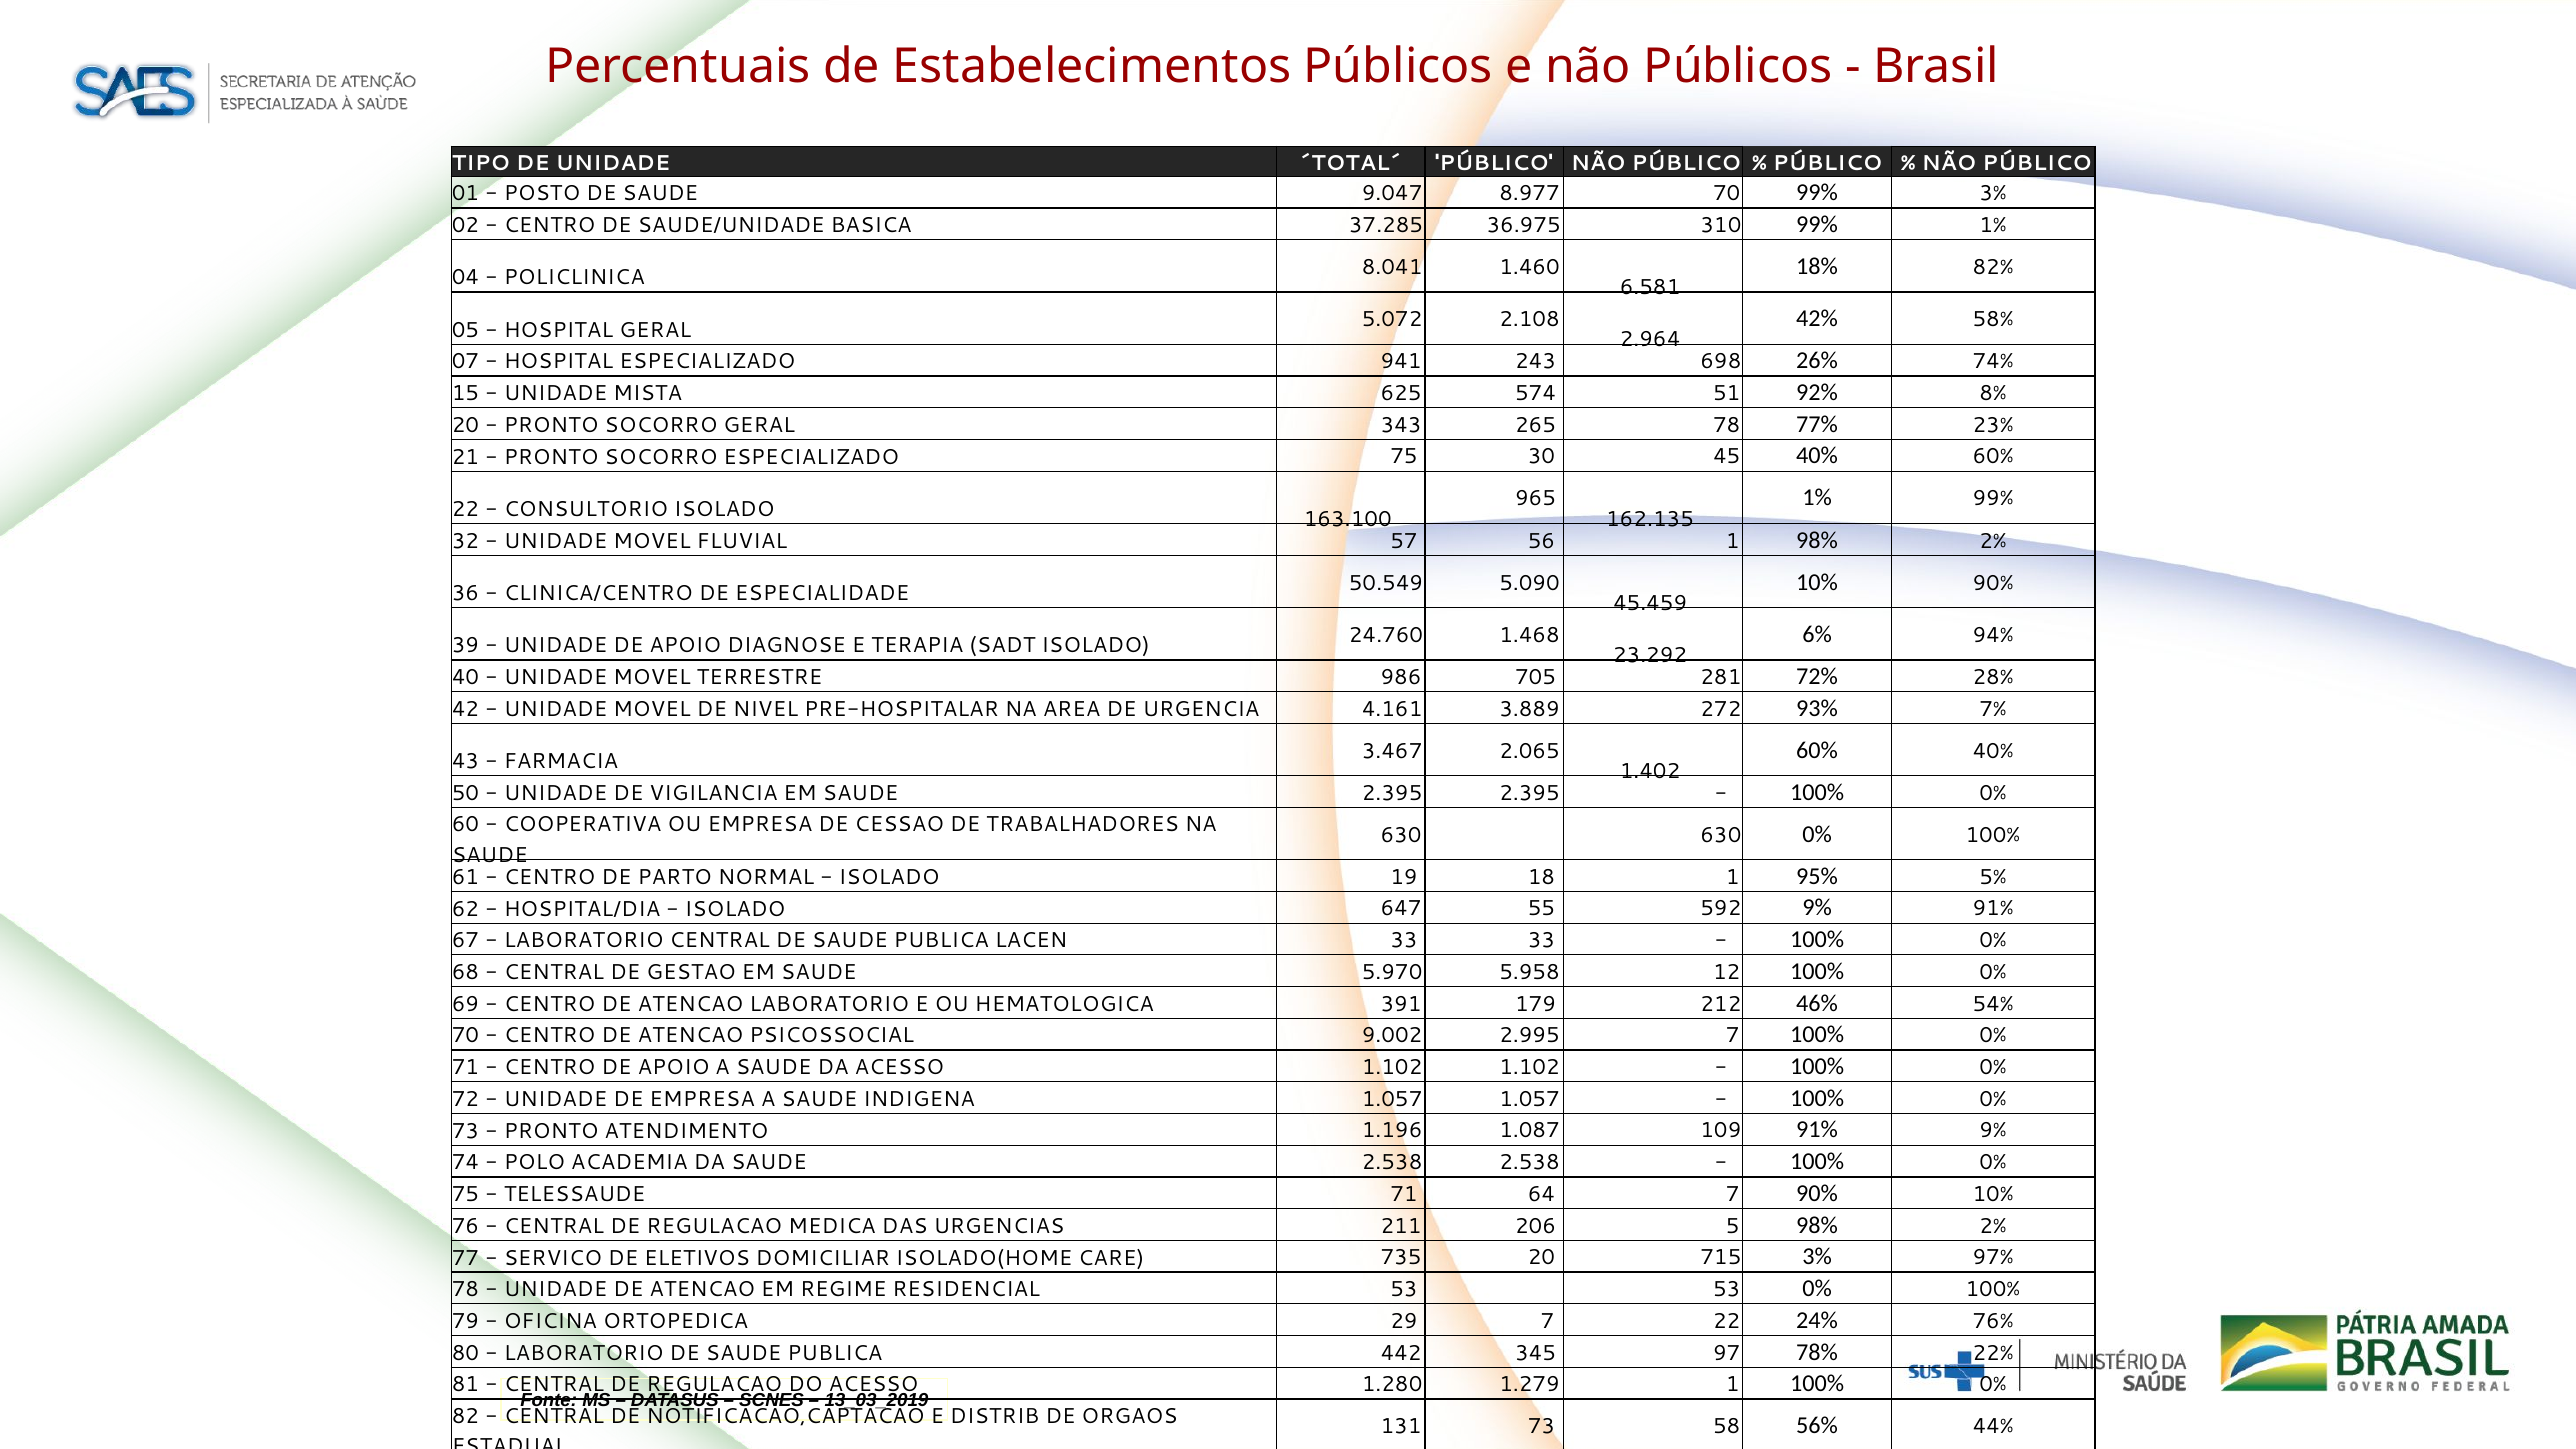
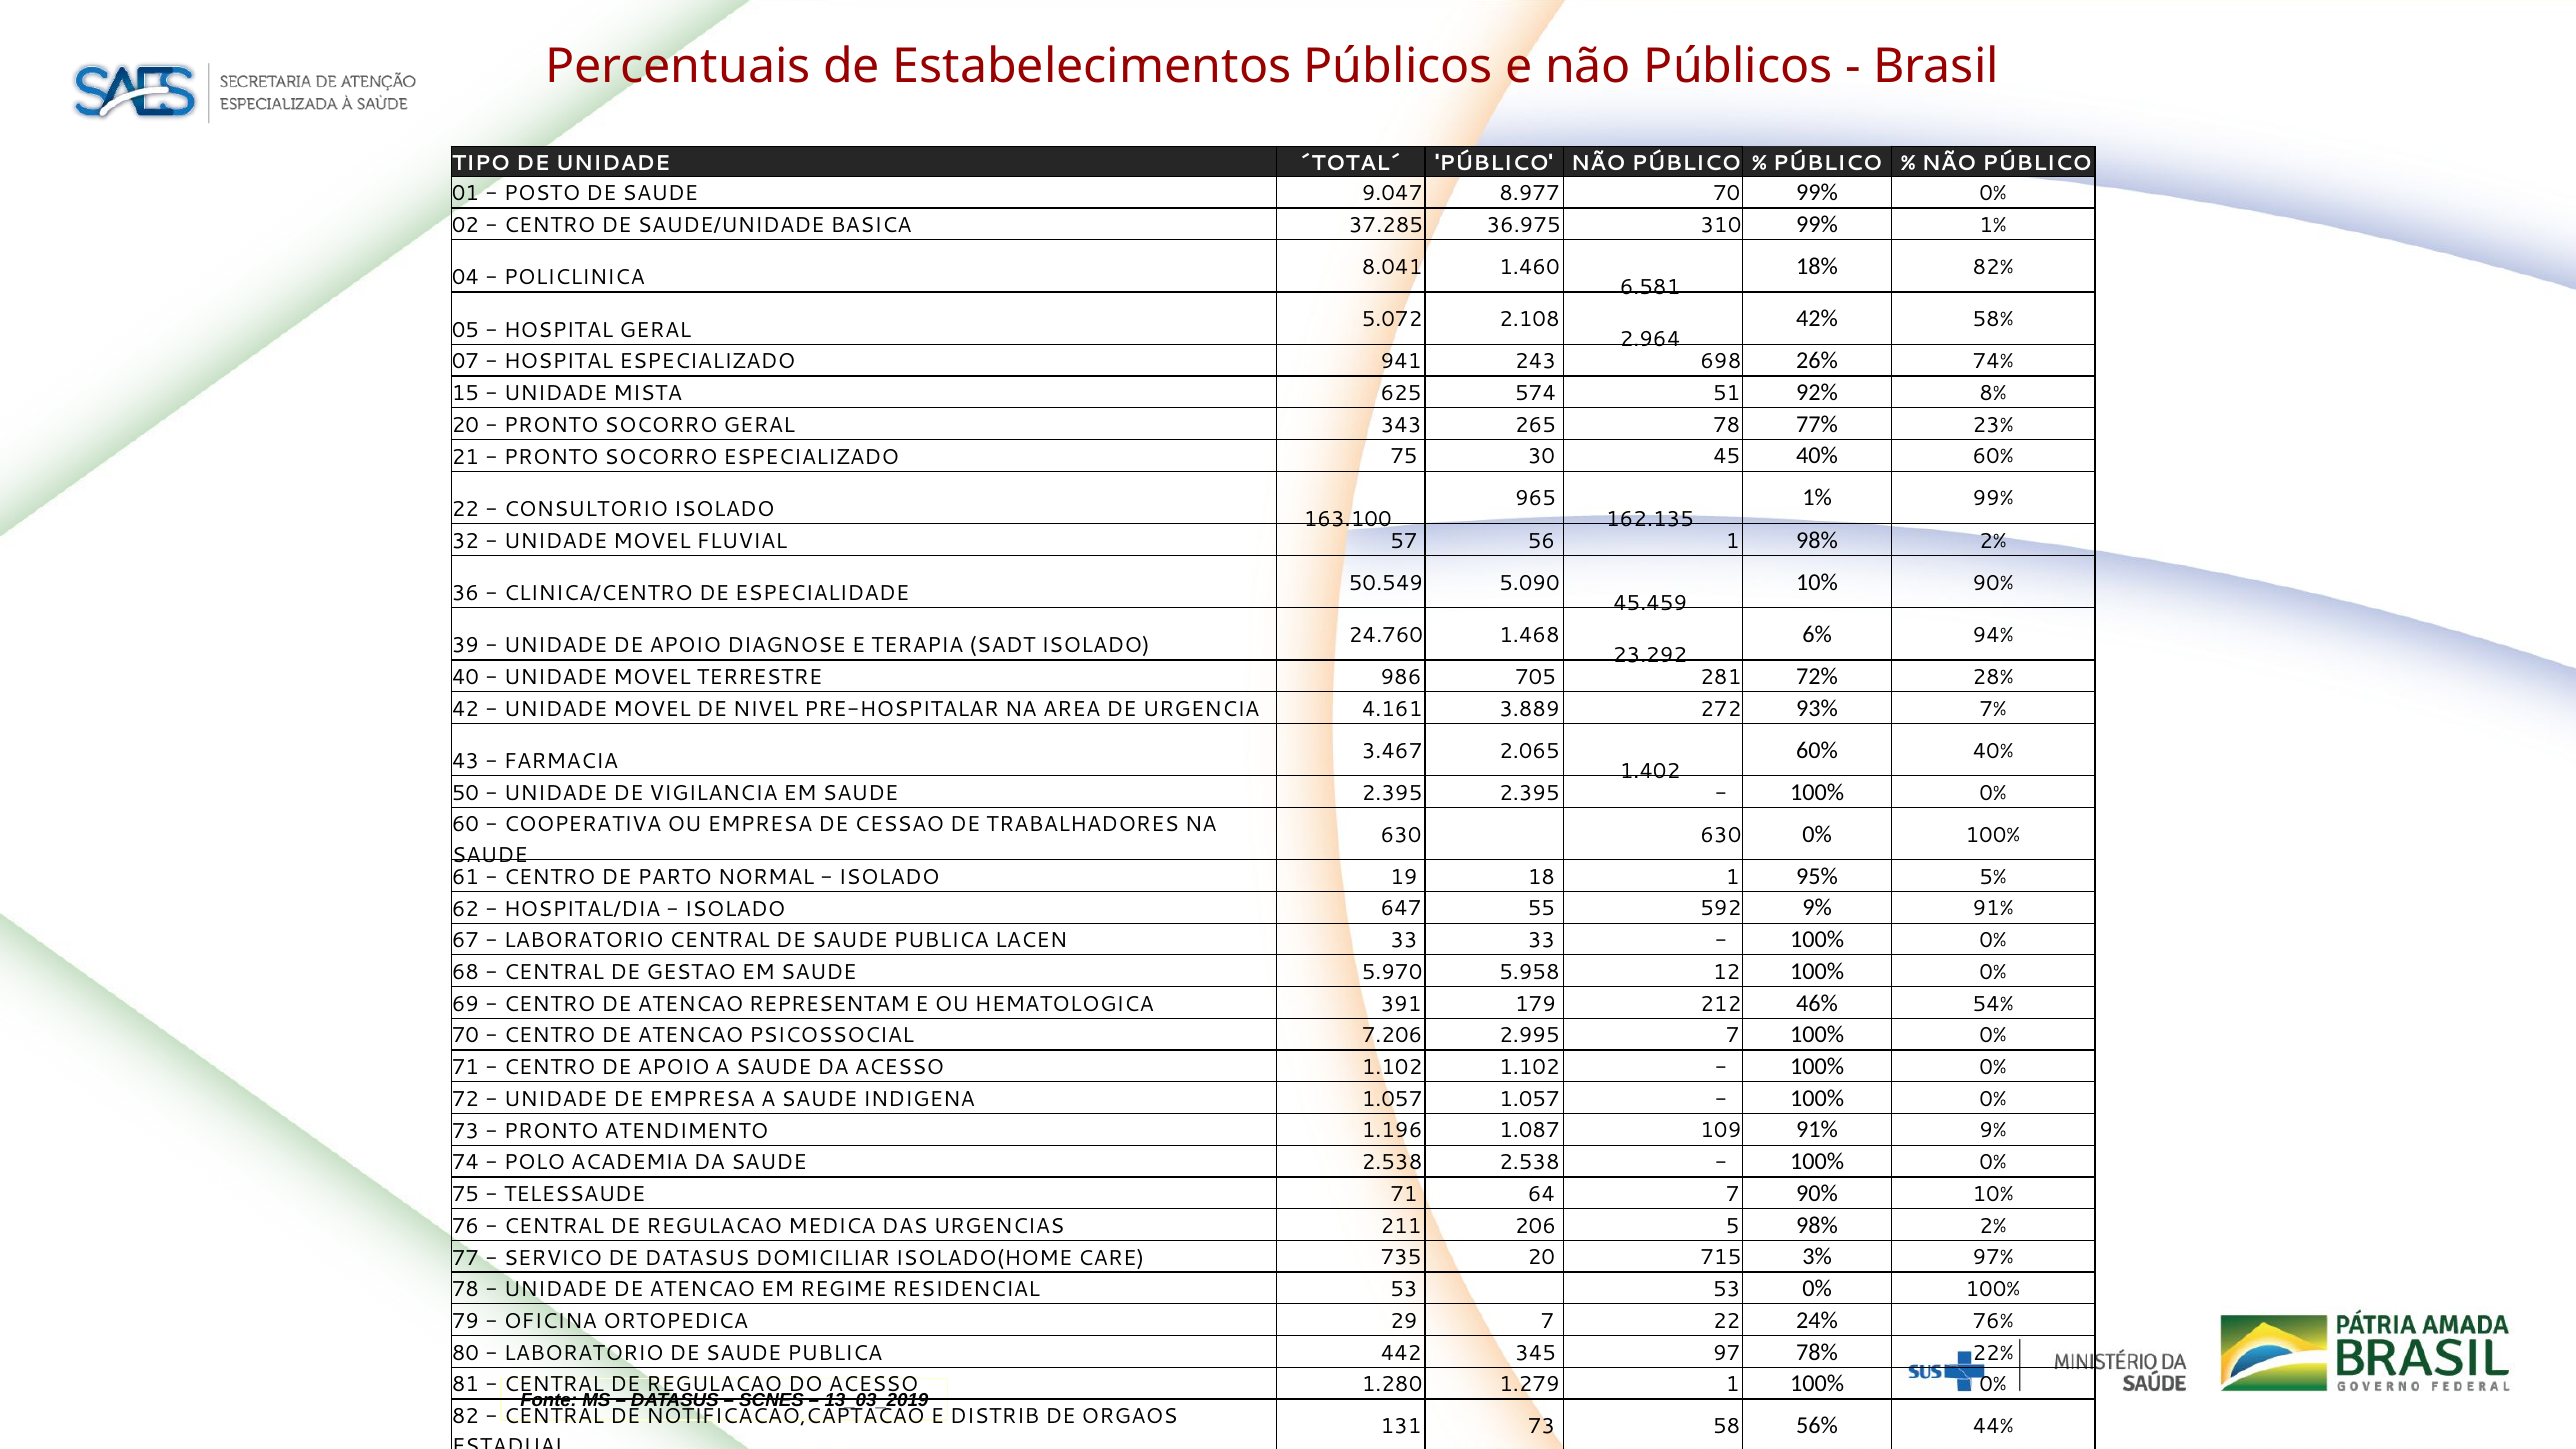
99% 3%: 3% -> 0%
ATENCAO LABORATORIO: LABORATORIO -> REPRESENTAM
9.002: 9.002 -> 7.206
DE ELETIVOS: ELETIVOS -> DATASUS
